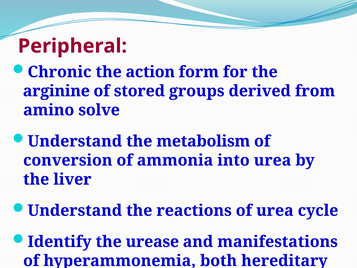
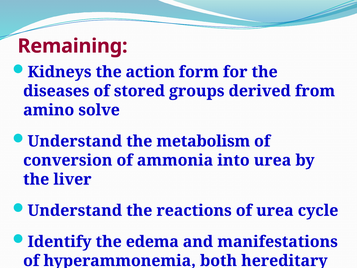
Peripheral: Peripheral -> Remaining
Chronic: Chronic -> Kidneys
arginine: arginine -> diseases
urease: urease -> edema
